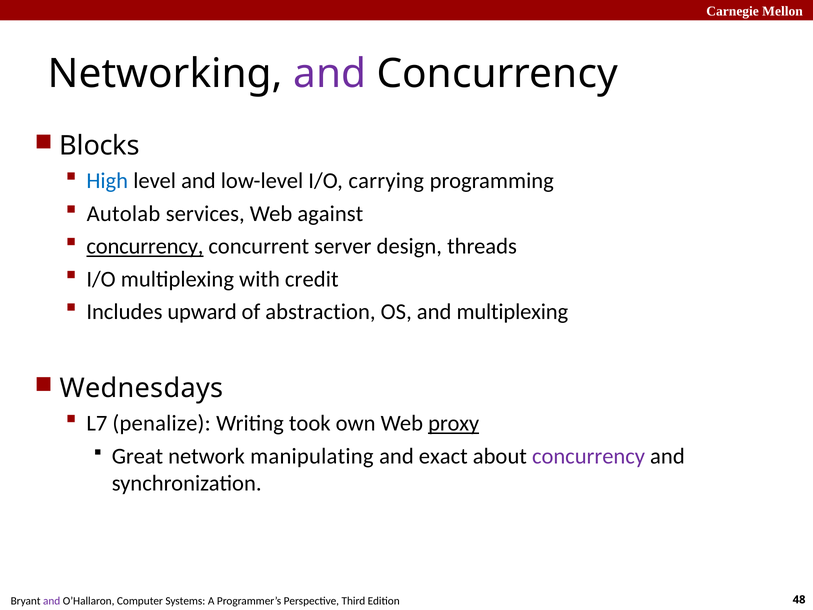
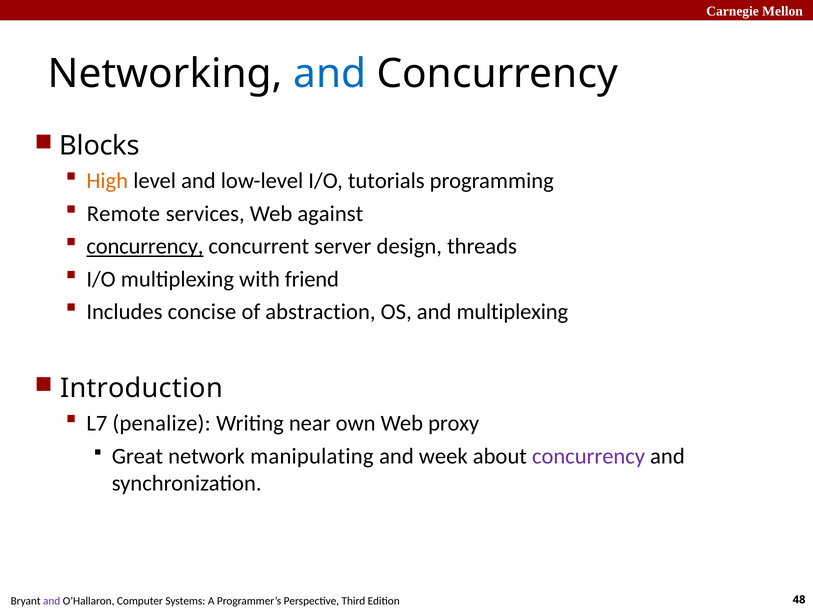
and at (330, 74) colour: purple -> blue
High colour: blue -> orange
carrying: carrying -> tutorials
Autolab: Autolab -> Remote
credit: credit -> friend
upward: upward -> concise
Wednesdays: Wednesdays -> Introduction
took: took -> near
proxy underline: present -> none
exact: exact -> week
